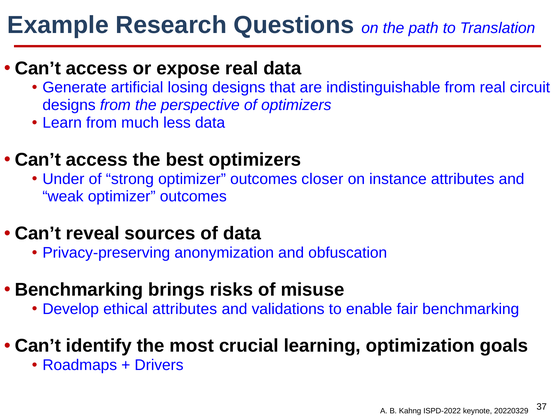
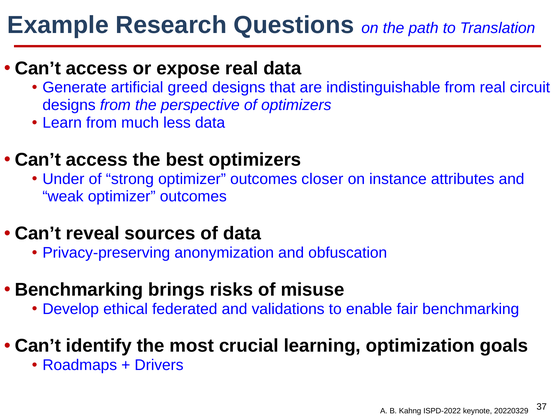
losing: losing -> greed
ethical attributes: attributes -> federated
